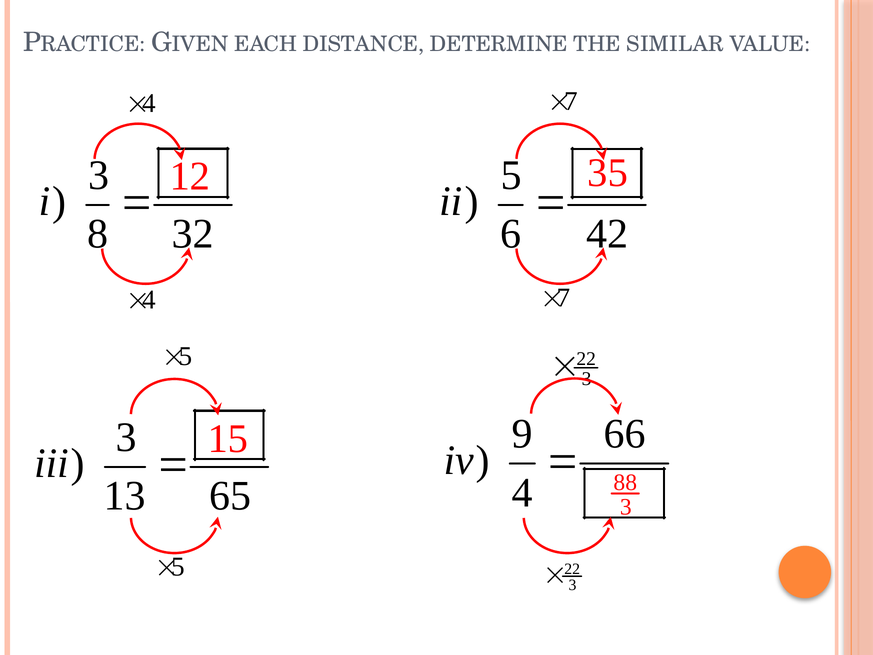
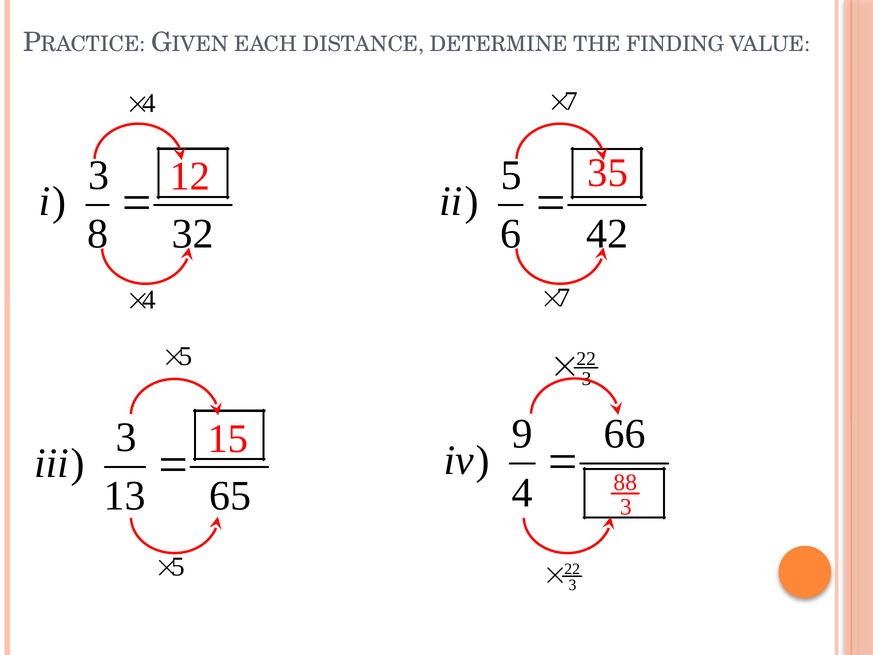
SIMILAR: SIMILAR -> FINDING
